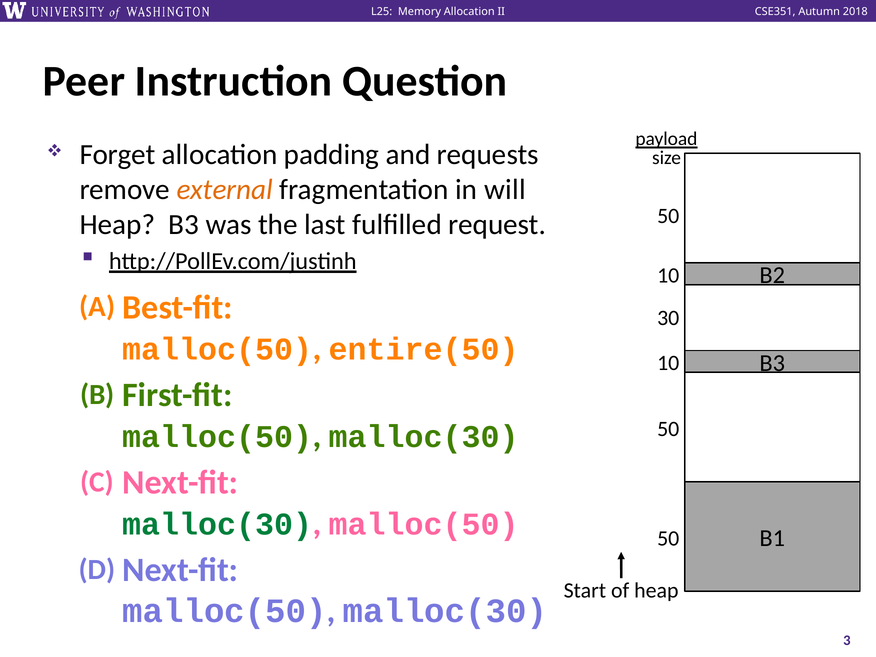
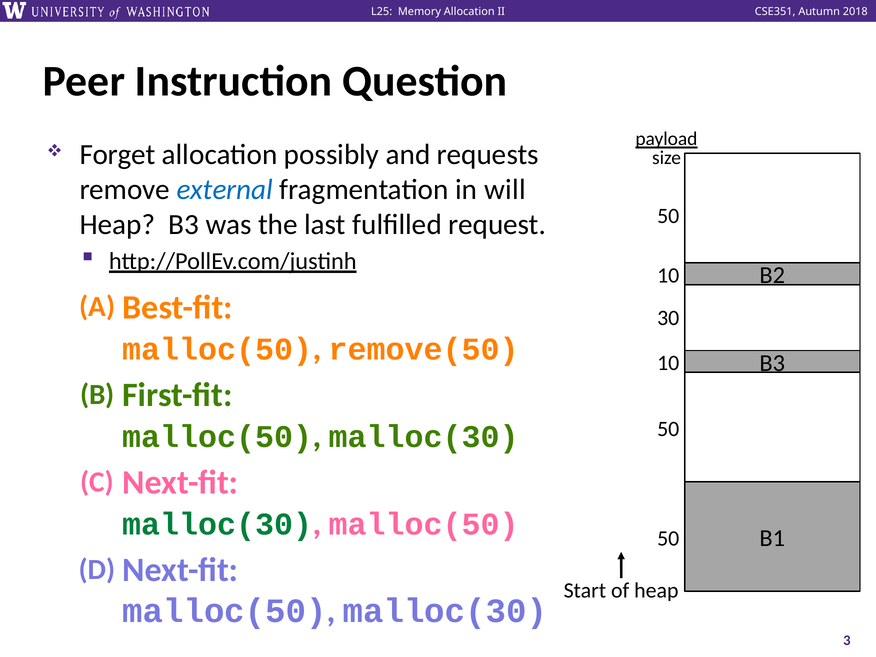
padding: padding -> possibly
external colour: orange -> blue
entire(50: entire(50 -> remove(50
